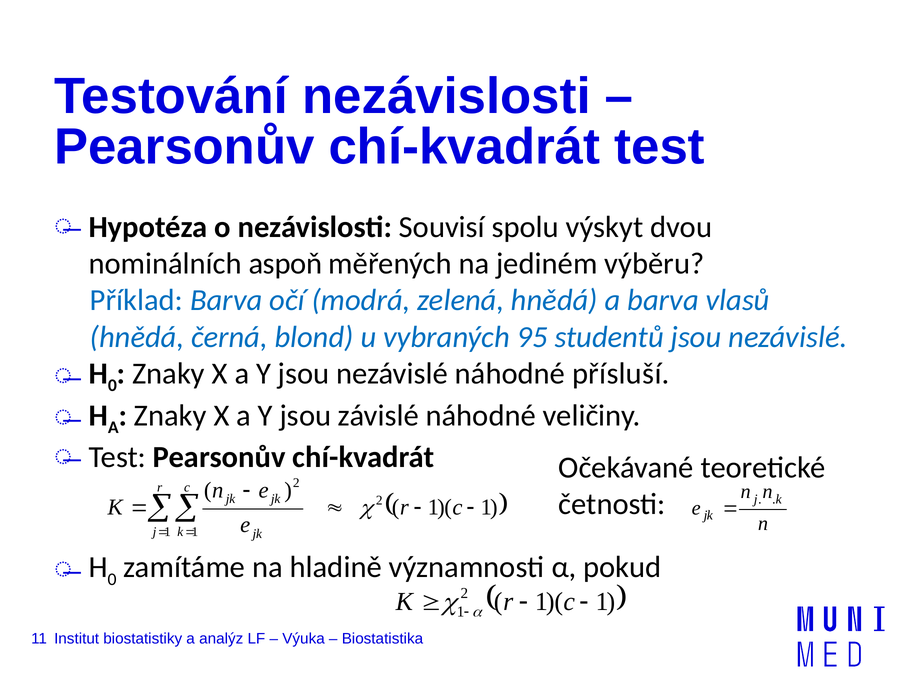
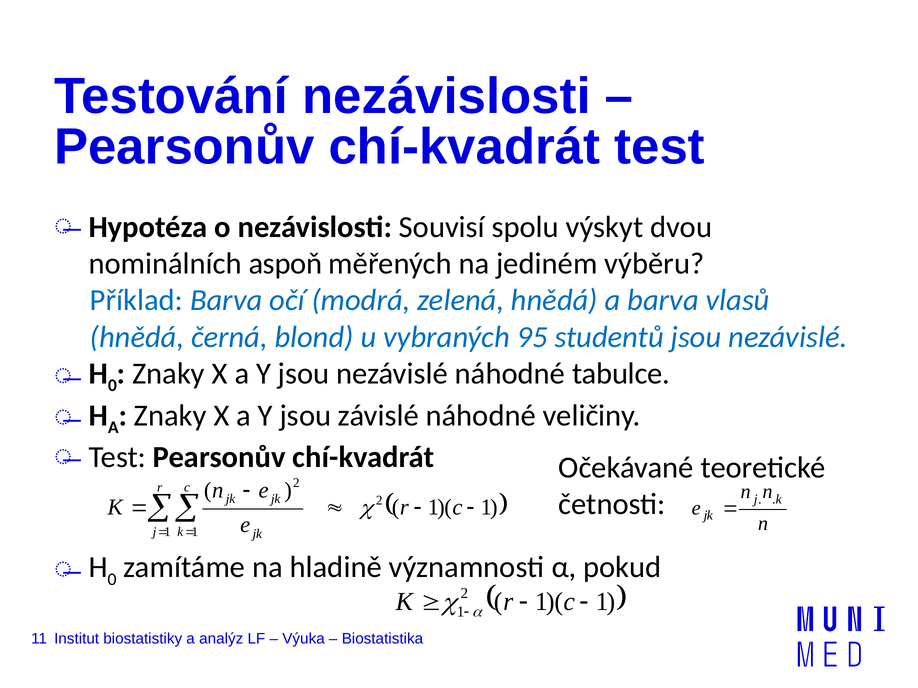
přísluší: přísluší -> tabulce
